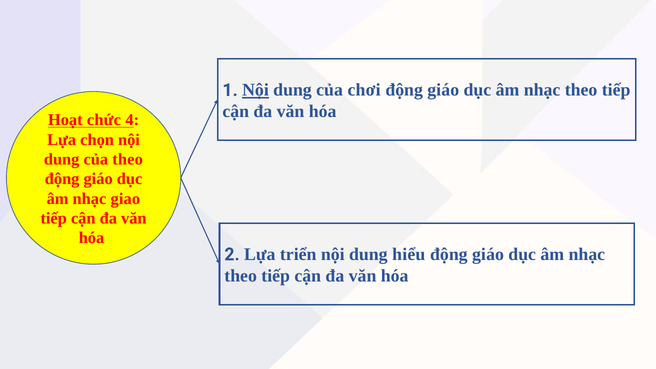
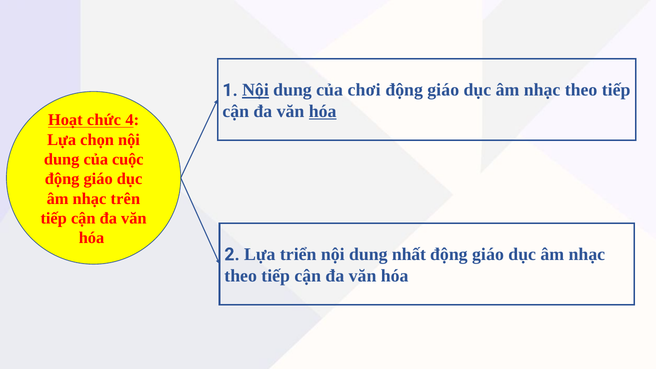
hóa at (323, 111) underline: none -> present
của theo: theo -> cuộc
giao: giao -> trên
hiểu: hiểu -> nhất
